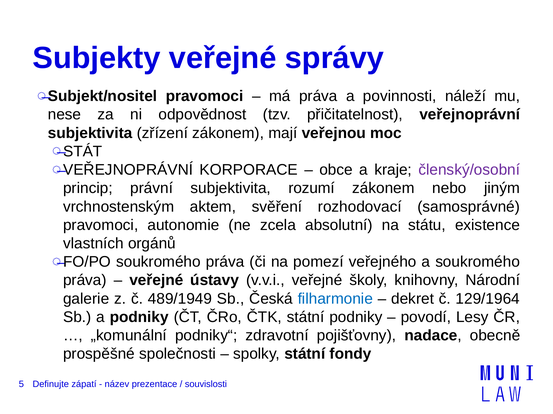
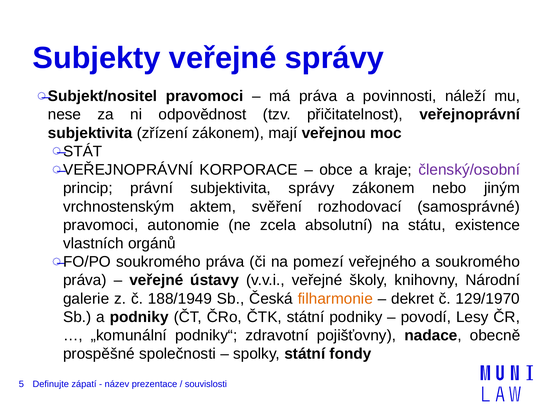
subjektivita rozumí: rozumí -> správy
489/1949: 489/1949 -> 188/1949
filharmonie colour: blue -> orange
129/1964: 129/1964 -> 129/1970
